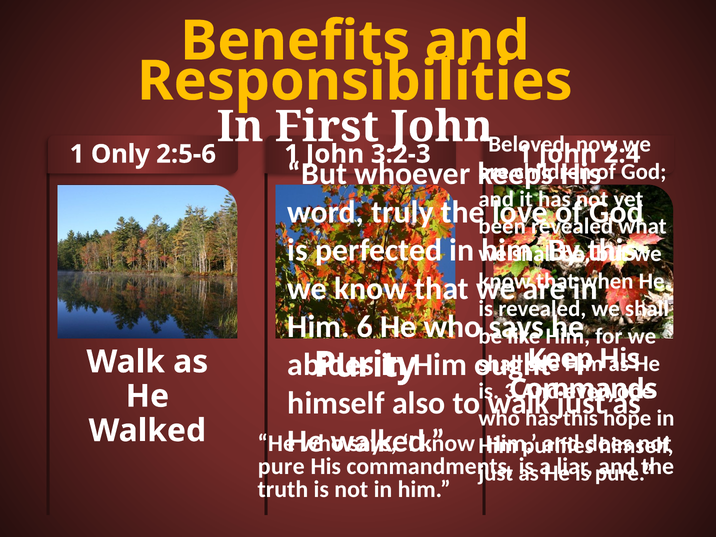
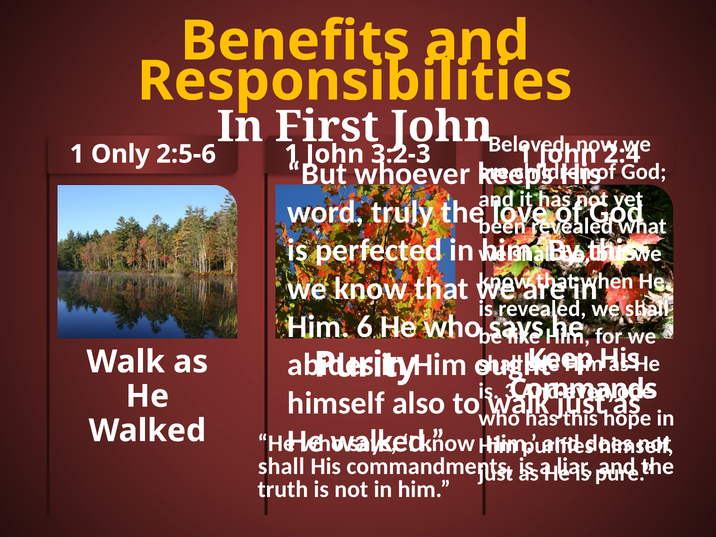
pure at (281, 466): pure -> shall
